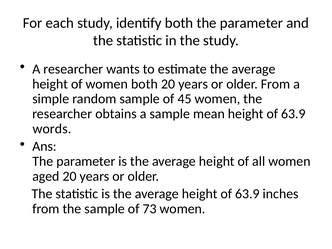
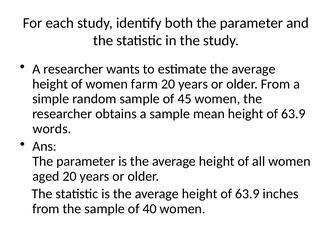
women both: both -> farm
73: 73 -> 40
